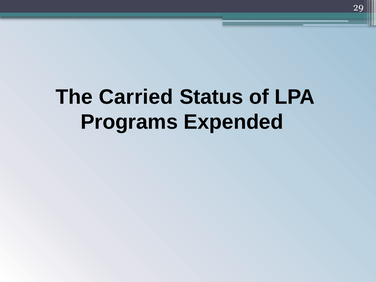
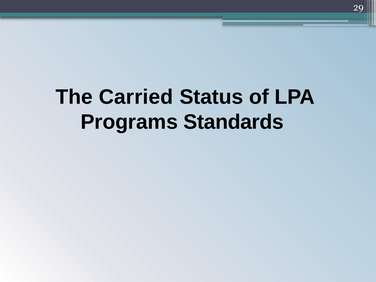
Expended: Expended -> Standards
